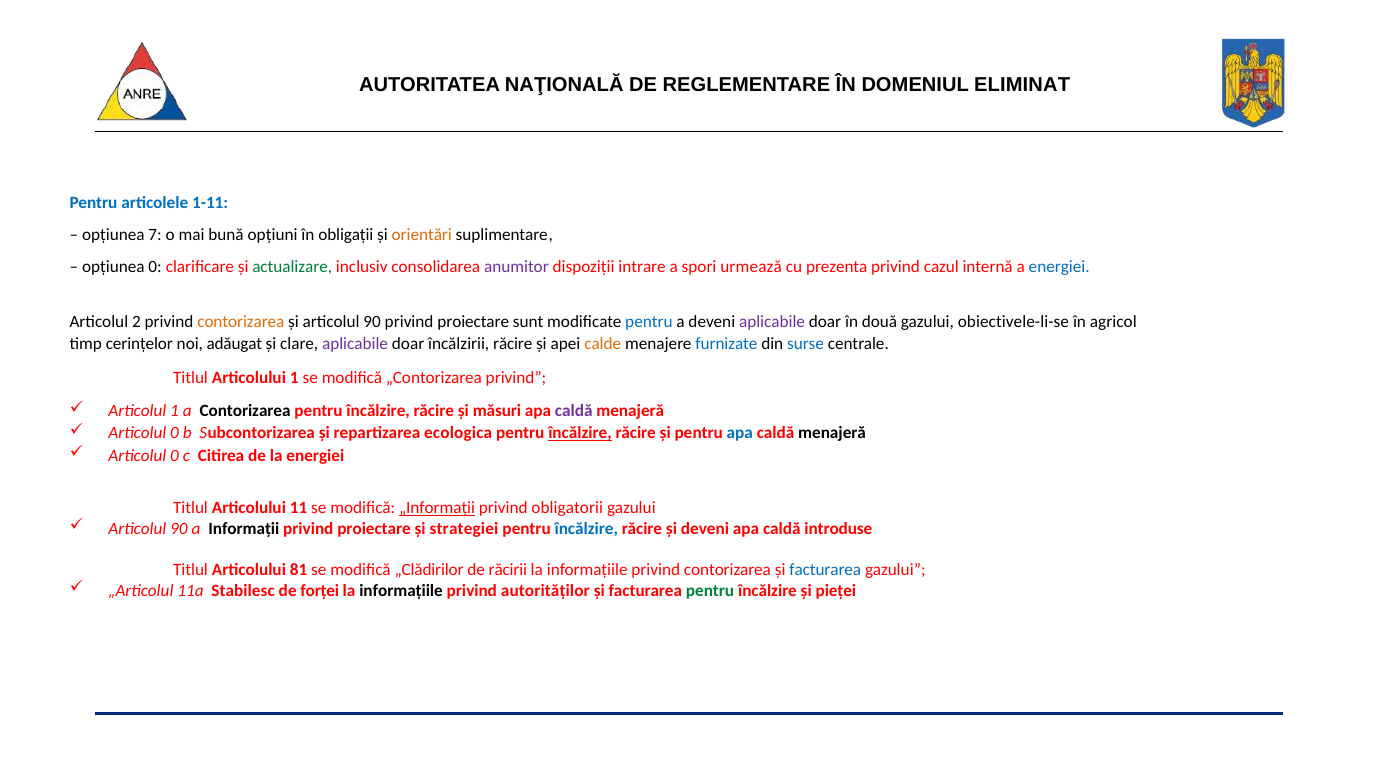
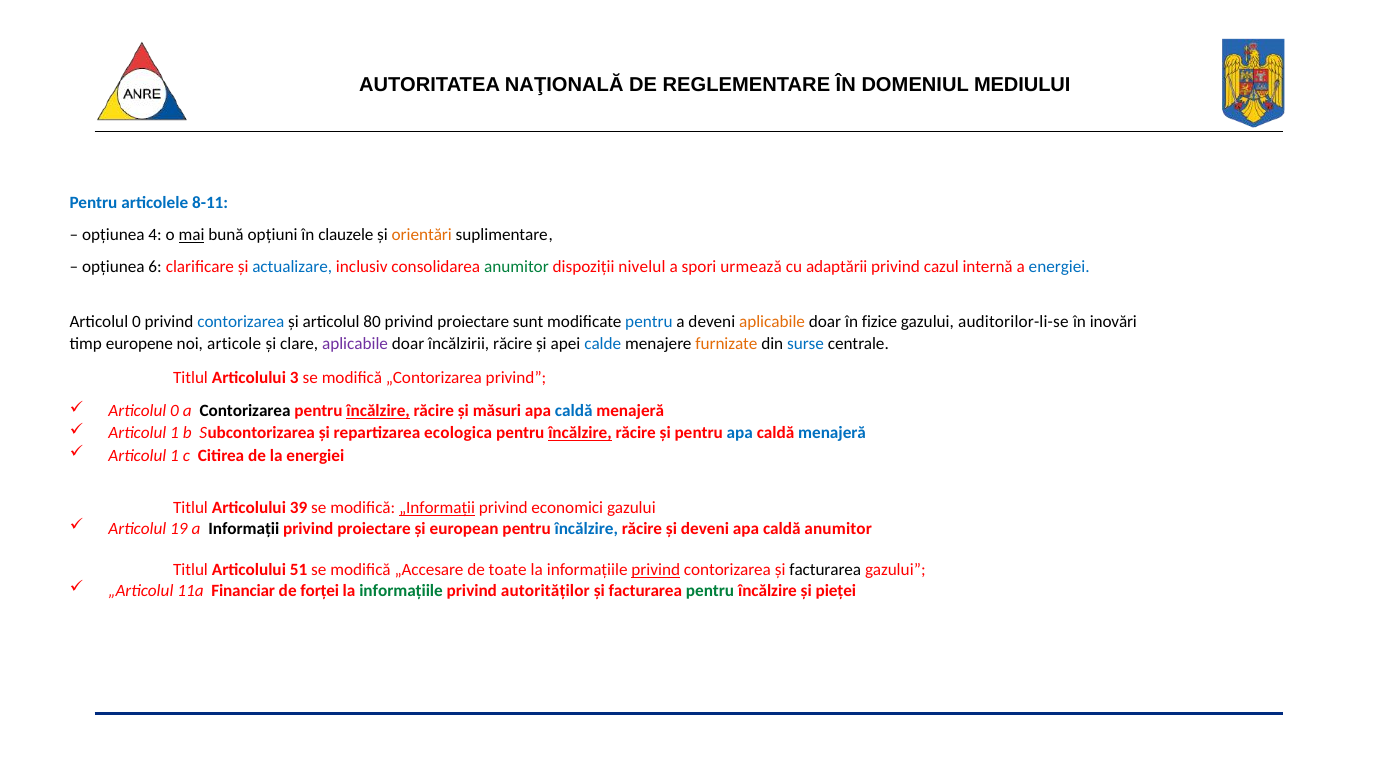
ELIMINAT: ELIMINAT -> MEDIULUI
1-11: 1-11 -> 8-11
7: 7 -> 4
mai underline: none -> present
obligații: obligații -> clauzele
opțiunea 0: 0 -> 6
actualizare colour: green -> blue
anumitor at (516, 266) colour: purple -> green
intrare: intrare -> nivelul
prezenta: prezenta -> adaptării
2 at (136, 322): 2 -> 0
contorizarea at (241, 322) colour: orange -> blue
și articolul 90: 90 -> 80
aplicabile at (772, 322) colour: purple -> orange
două: două -> fizice
obiectivele-li-se: obiectivele-li-se -> auditorilor-li-se
agricol: agricol -> inovări
cerințelor: cerințelor -> europene
adăugat: adăugat -> articole
calde colour: orange -> blue
furnizate colour: blue -> orange
Articolului 1: 1 -> 3
1 at (175, 411): 1 -> 0
încălzire at (378, 411) underline: none -> present
caldă at (574, 411) colour: purple -> blue
0 at (175, 433): 0 -> 1
menajeră at (832, 433) colour: black -> blue
0 at (175, 455): 0 -> 1
11: 11 -> 39
obligatorii: obligatorii -> economici
90 at (179, 529): 90 -> 19
strategiei: strategiei -> european
caldă introduse: introduse -> anumitor
81: 81 -> 51
„Clădirilor: „Clădirilor -> „Accesare
răcirii: răcirii -> toate
privind at (656, 570) underline: none -> present
facturarea at (825, 570) colour: blue -> black
Stabilesc: Stabilesc -> Financiar
informațiile at (401, 591) colour: black -> green
